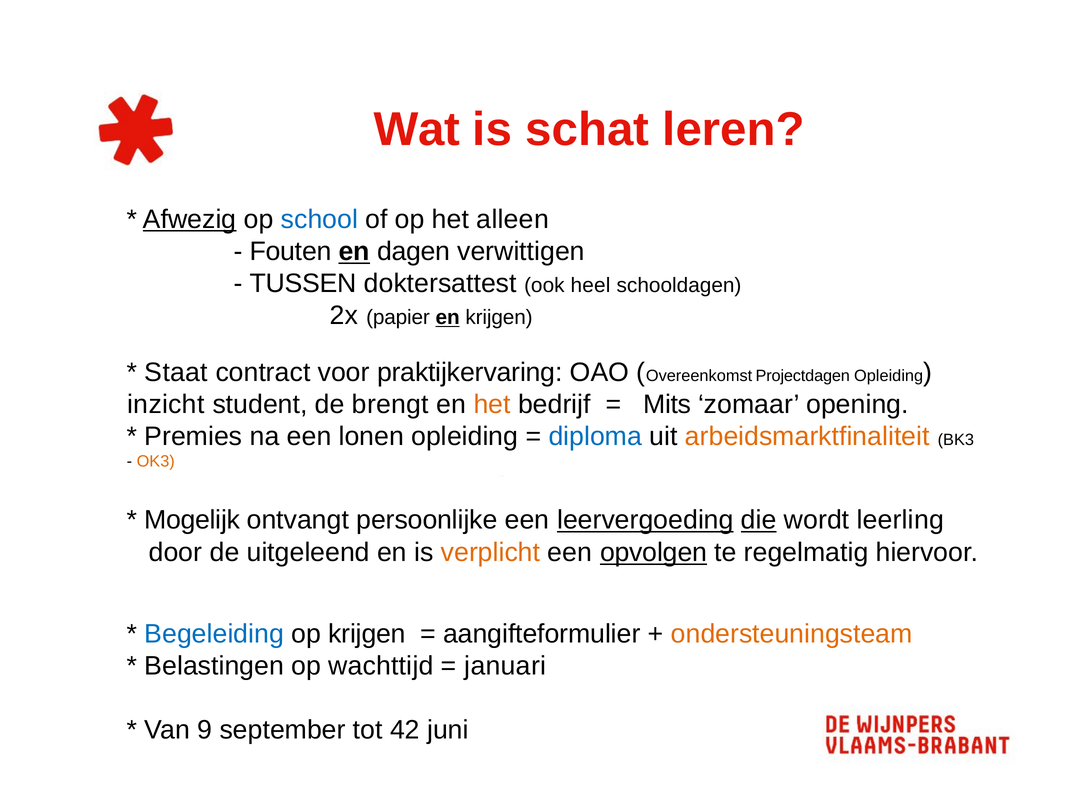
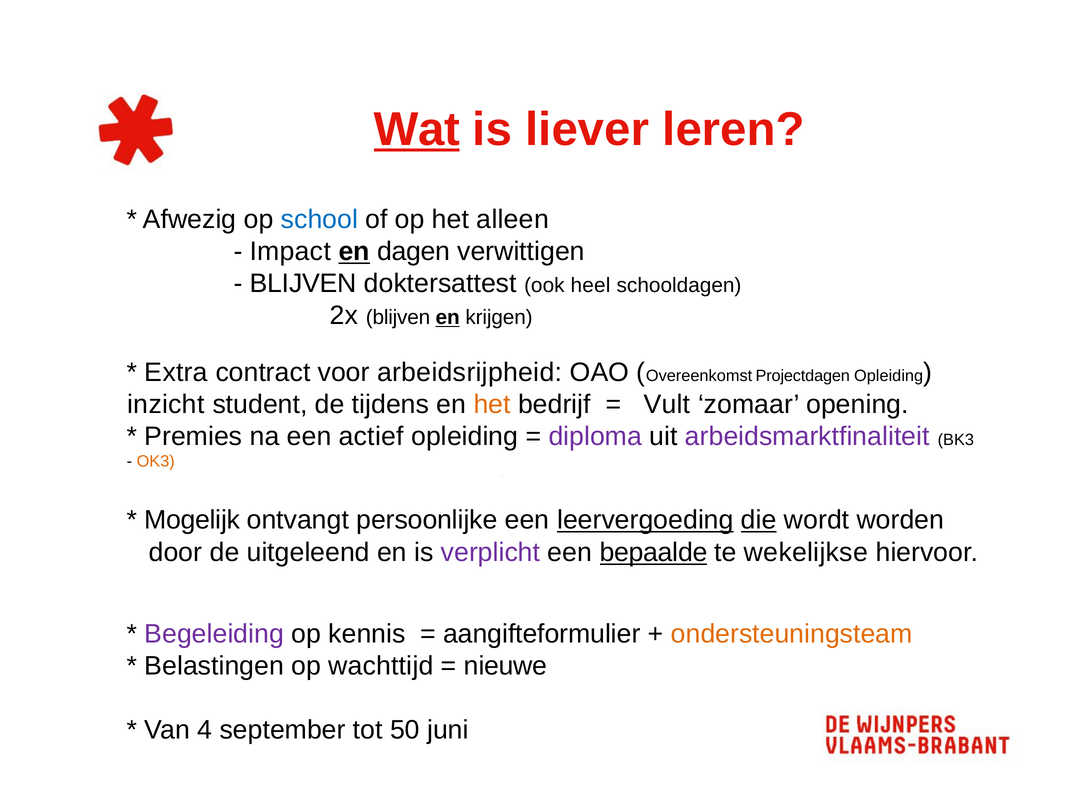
Wat underline: none -> present
schat: schat -> liever
Afwezig underline: present -> none
Fouten: Fouten -> Impact
TUSSEN at (303, 283): TUSSEN -> BLIJVEN
papier at (398, 317): papier -> blijven
Staat: Staat -> Extra
praktijkervaring: praktijkervaring -> arbeidsrijpheid
brengt: brengt -> tijdens
Mits: Mits -> Vult
lonen: lonen -> actief
diploma colour: blue -> purple
arbeidsmarktfinaliteit colour: orange -> purple
leerling: leerling -> worden
verplicht colour: orange -> purple
opvolgen: opvolgen -> bepaalde
regelmatig: regelmatig -> wekelijkse
Begeleiding colour: blue -> purple
op krijgen: krijgen -> kennis
januari: januari -> nieuwe
9: 9 -> 4
42: 42 -> 50
